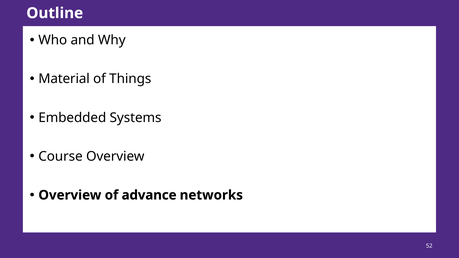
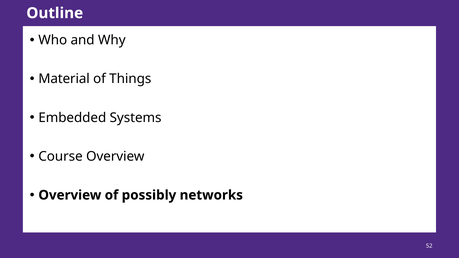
advance: advance -> possibly
